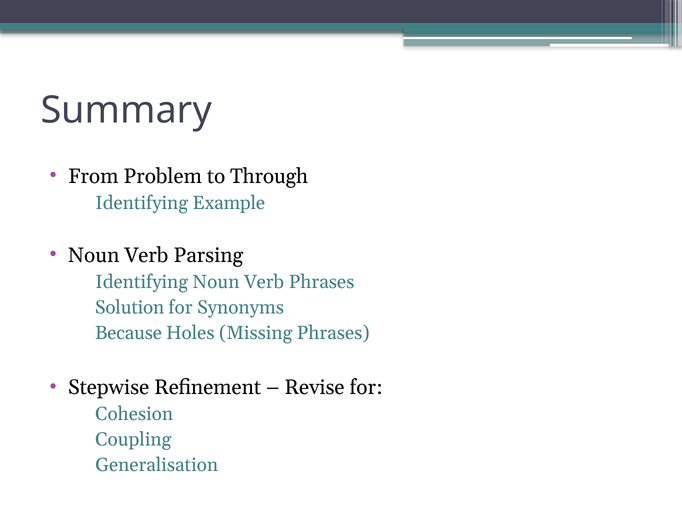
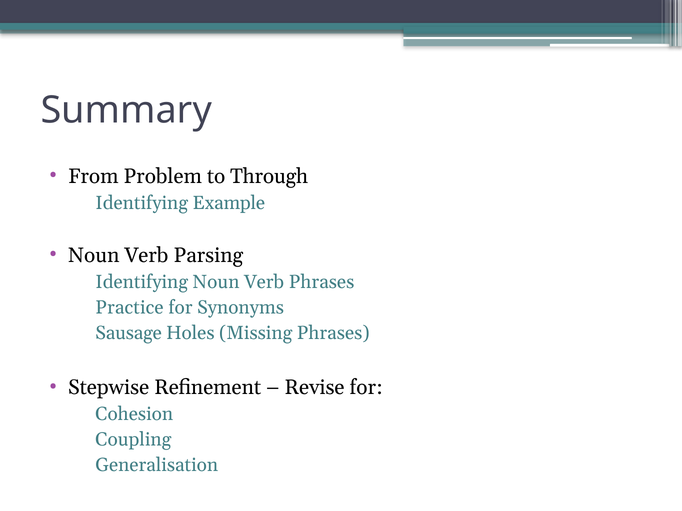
Solution: Solution -> Practice
Because: Because -> Sausage
